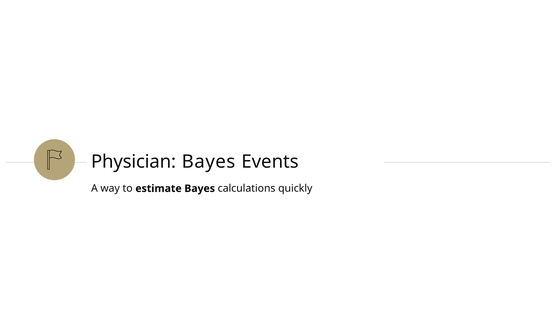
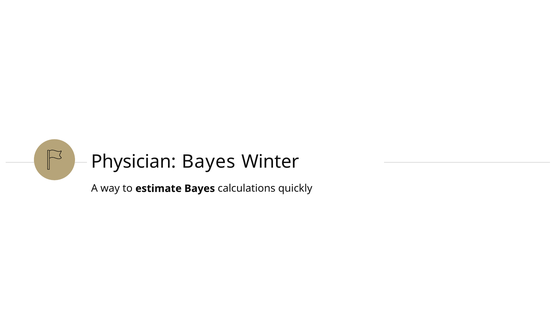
Events: Events -> Winter
